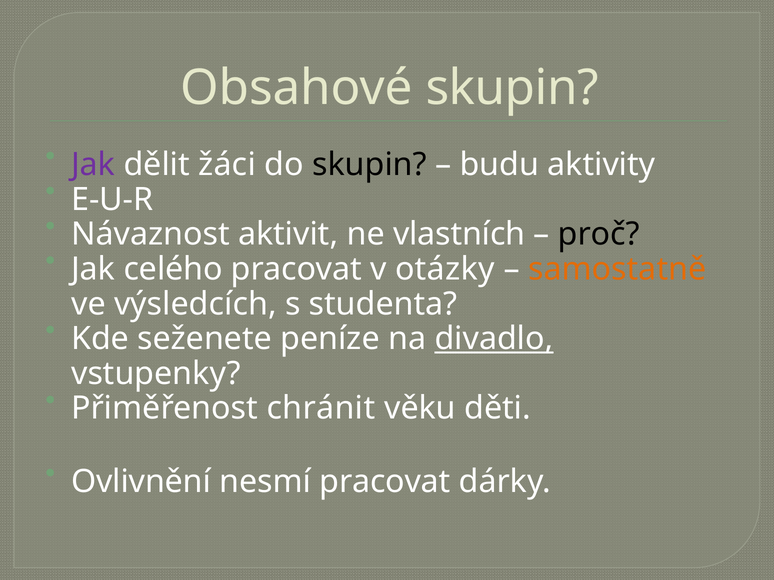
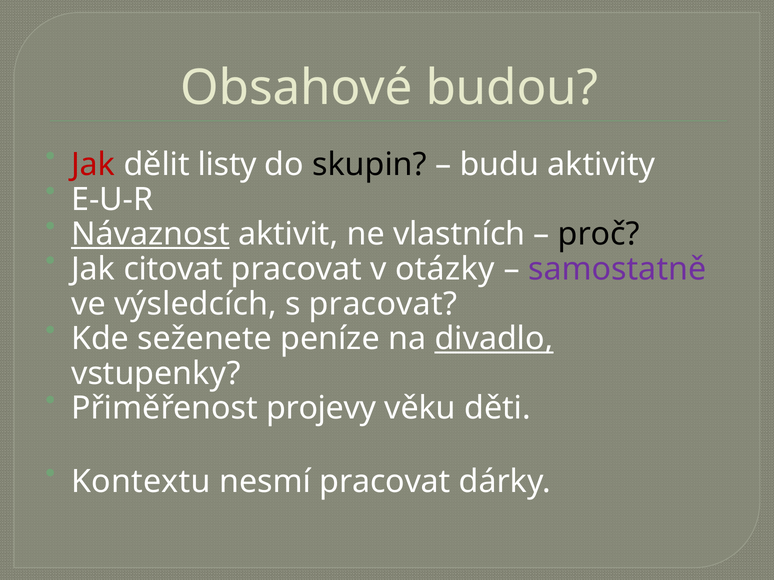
Obsahové skupin: skupin -> budou
Jak at (93, 165) colour: purple -> red
žáci: žáci -> listy
Návaznost underline: none -> present
celého: celého -> citovat
samostatně colour: orange -> purple
s studenta: studenta -> pracovat
chránit: chránit -> projevy
Ovlivnění: Ovlivnění -> Kontextu
